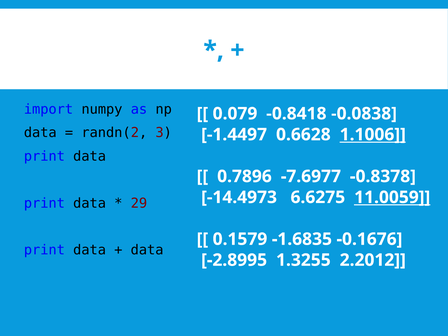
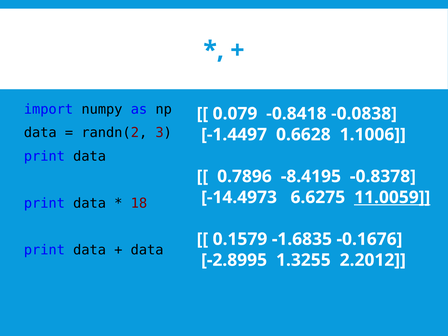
1.1006 underline: present -> none
-7.6977: -7.6977 -> -8.4195
29: 29 -> 18
